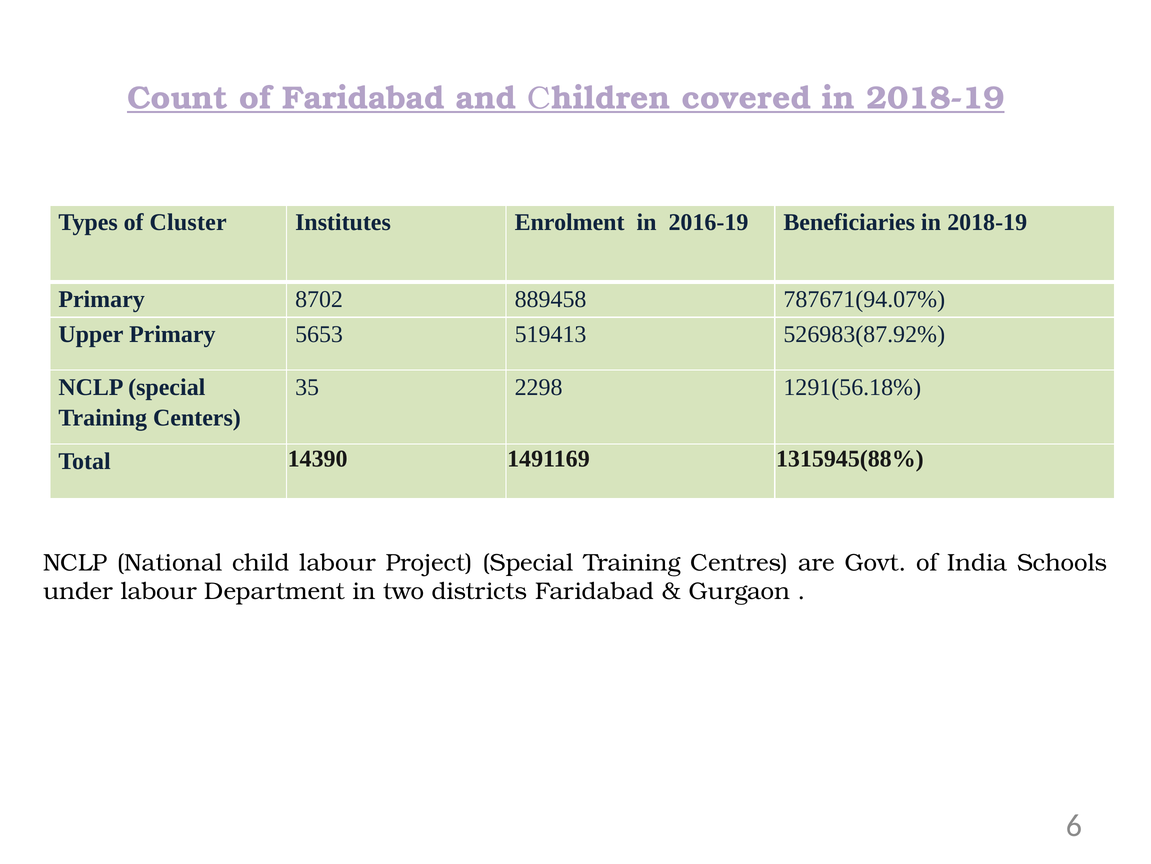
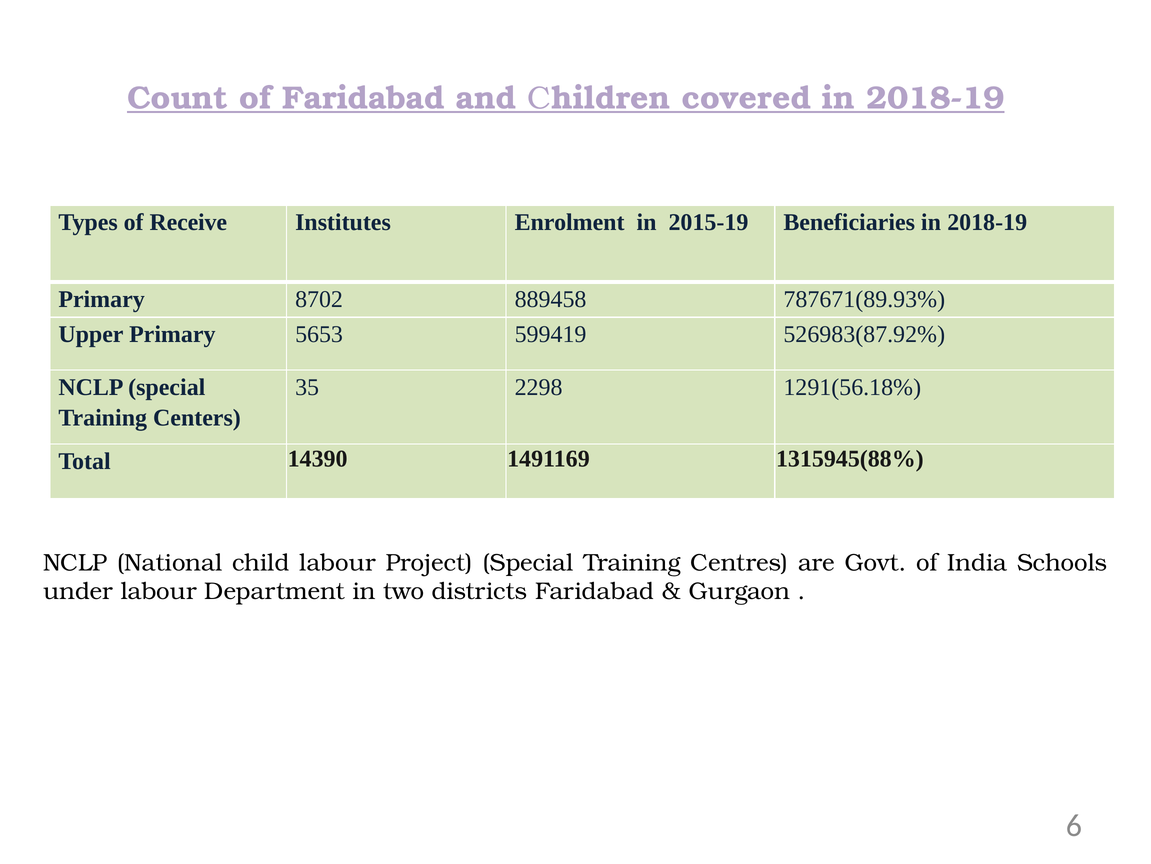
Cluster: Cluster -> Receive
2016-19: 2016-19 -> 2015-19
787671(94.07%: 787671(94.07% -> 787671(89.93%
519413: 519413 -> 599419
